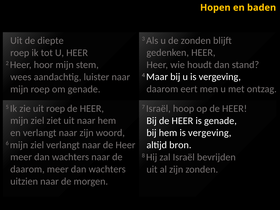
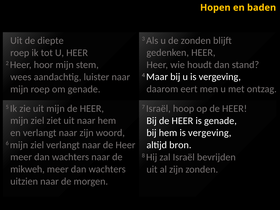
uit roep: roep -> mijn
daarom at (27, 169): daarom -> mikweh
